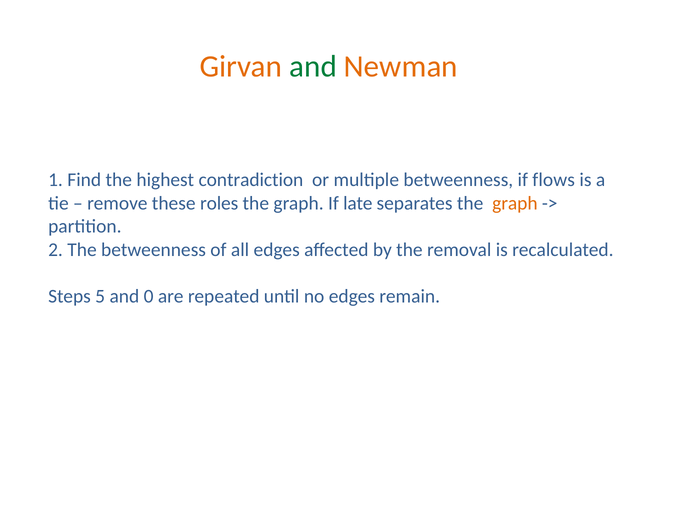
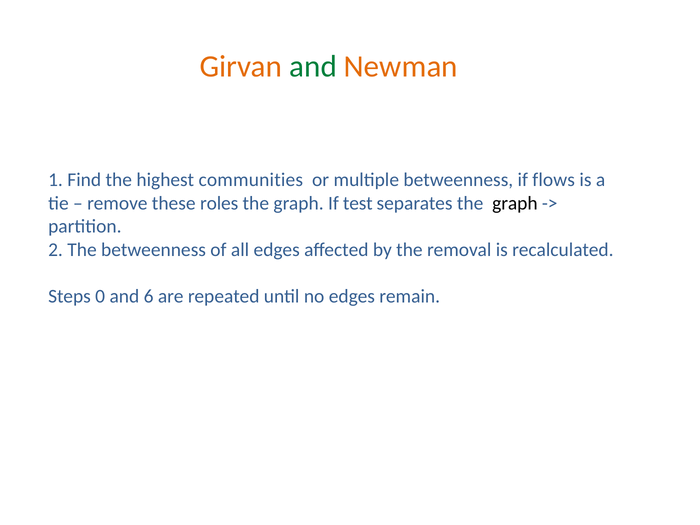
contradiction: contradiction -> communities
late: late -> test
graph at (515, 203) colour: orange -> black
5: 5 -> 0
0: 0 -> 6
